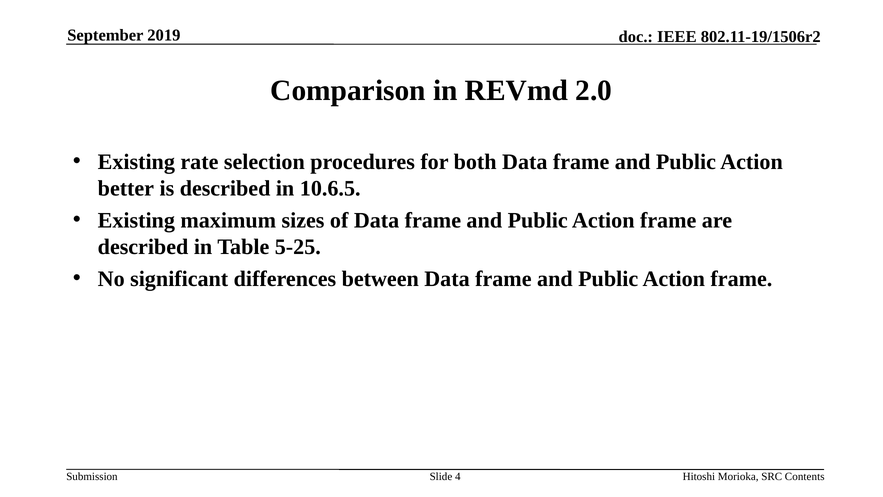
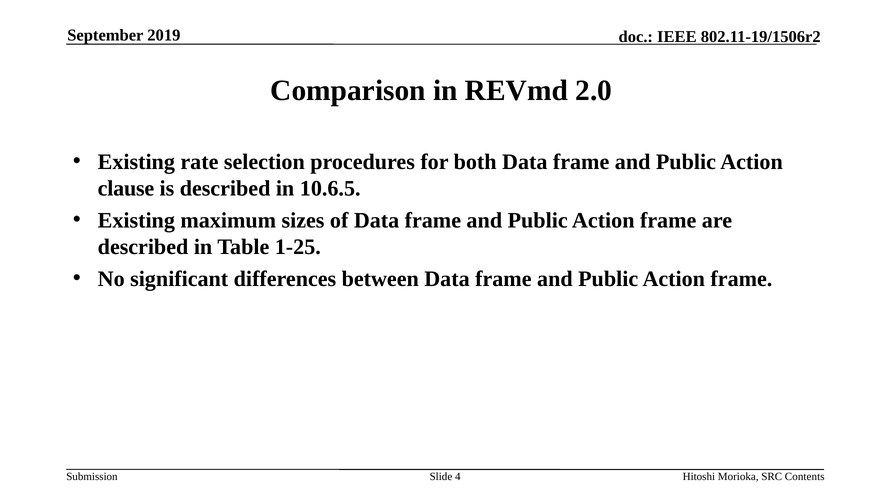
better: better -> clause
5-25: 5-25 -> 1-25
